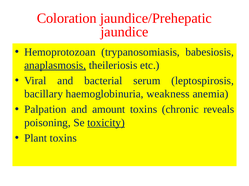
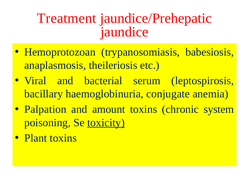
Coloration: Coloration -> Treatment
anaplasmosis underline: present -> none
weakness: weakness -> conjugate
reveals: reveals -> system
